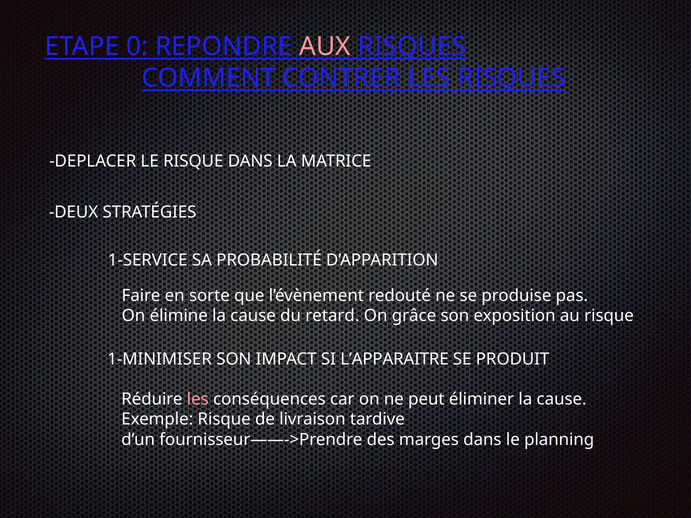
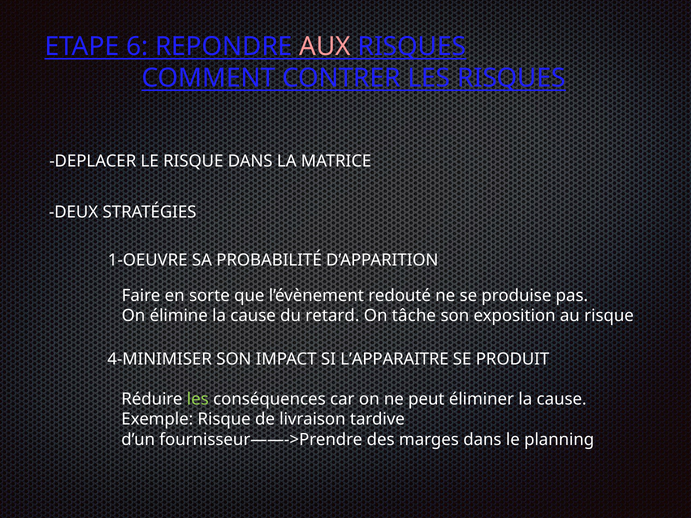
0: 0 -> 6
1-SERVICE: 1-SERVICE -> 1-OEUVRE
grâce: grâce -> tâche
1-MINIMISER: 1-MINIMISER -> 4-MINIMISER
les at (198, 399) colour: pink -> light green
